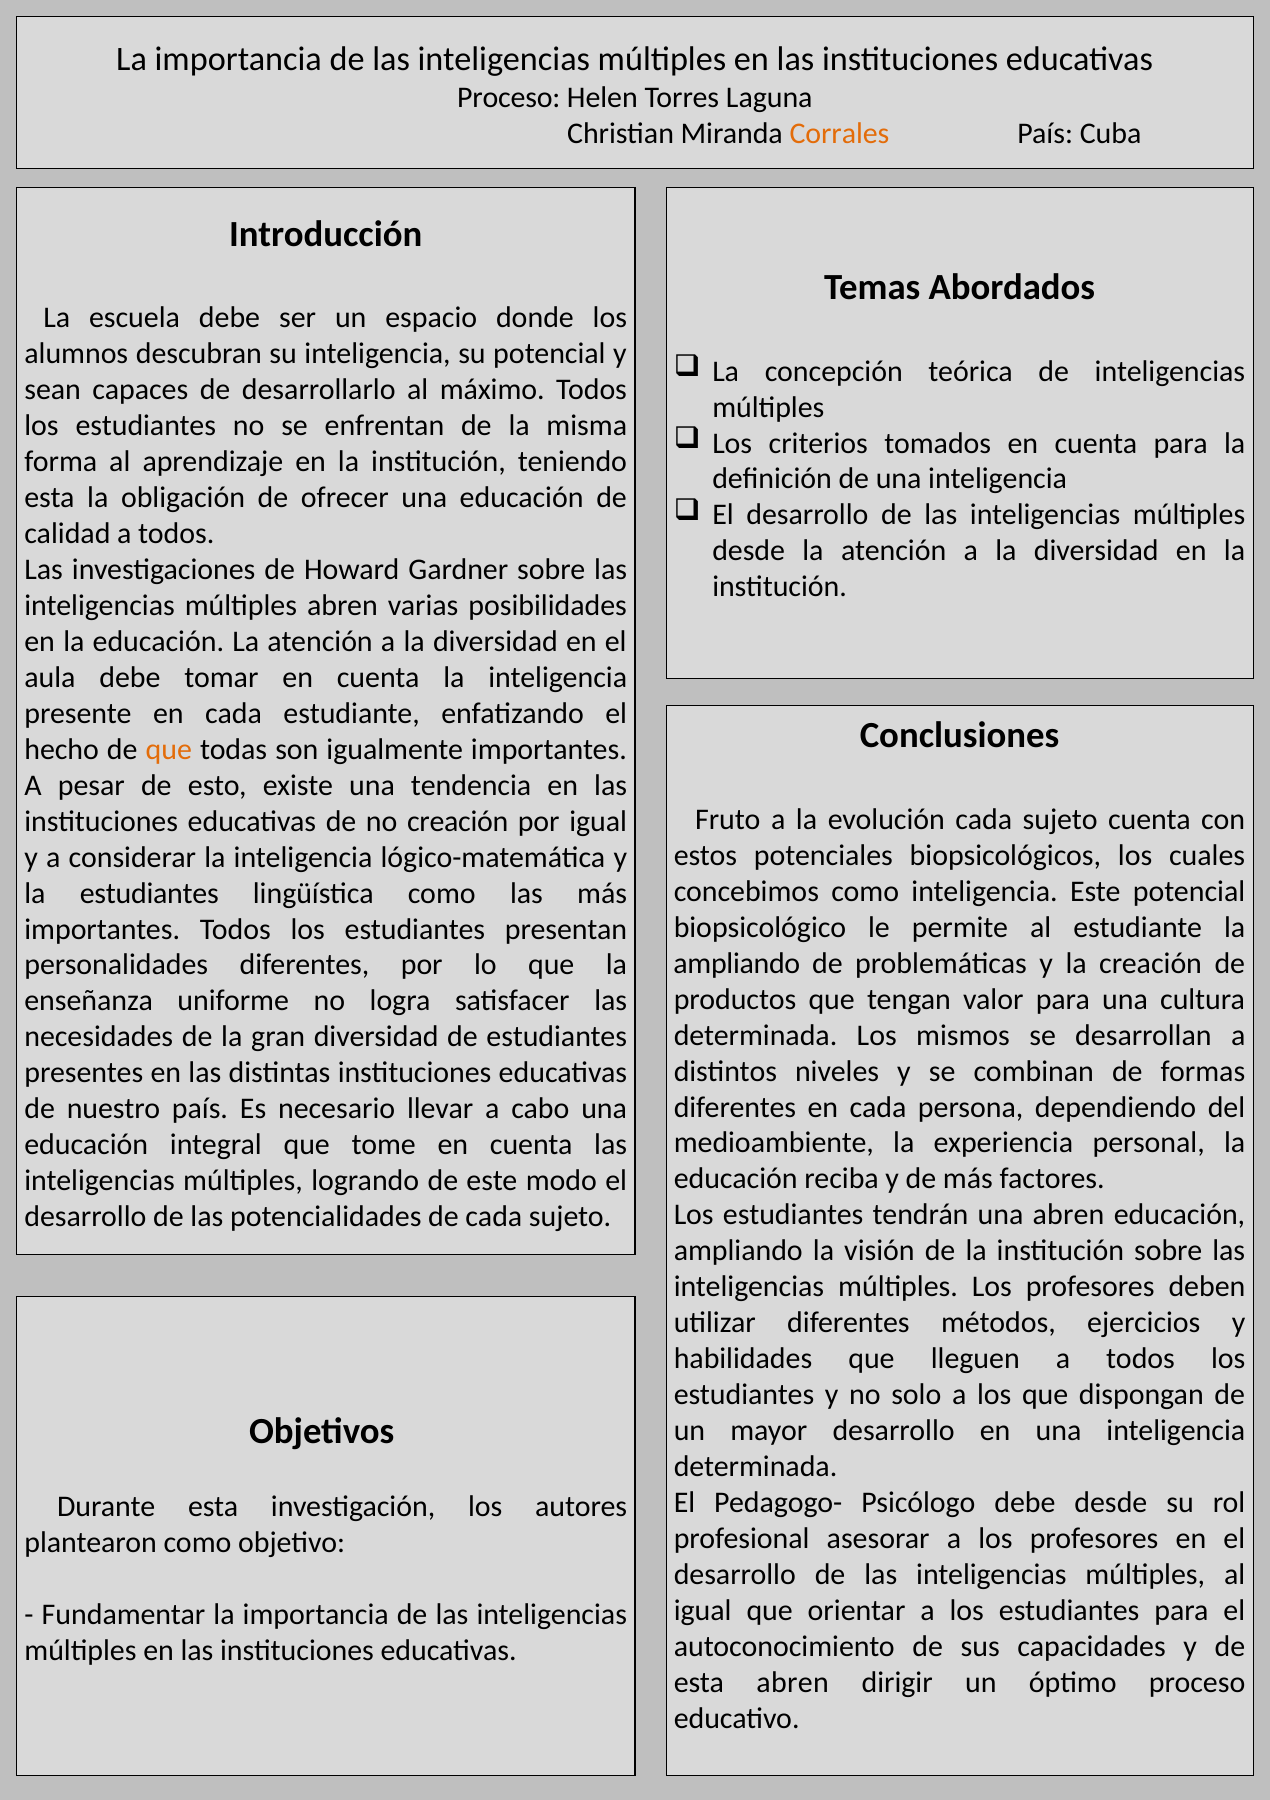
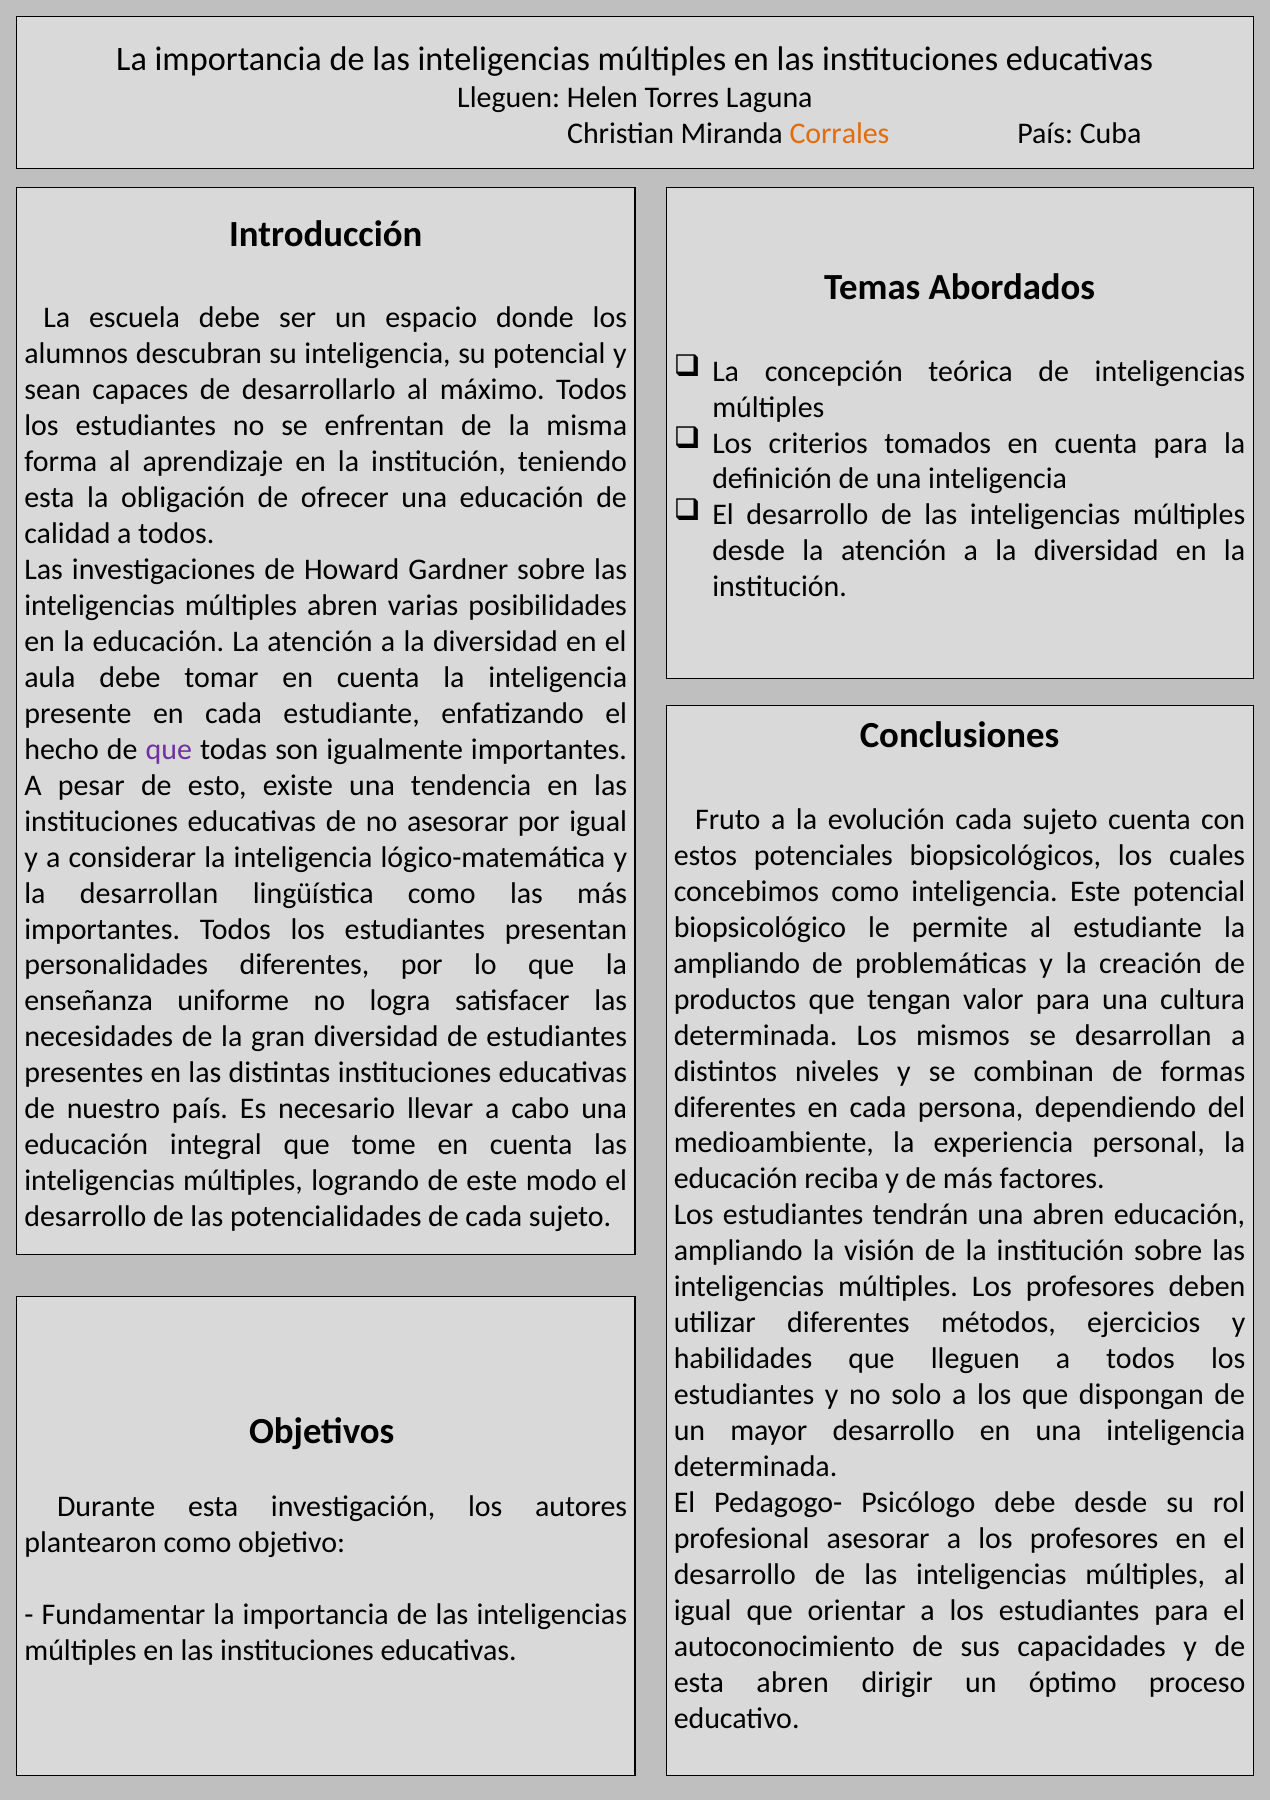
Proceso at (509, 97): Proceso -> Lleguen
que at (169, 749) colour: orange -> purple
no creación: creación -> asesorar
la estudiantes: estudiantes -> desarrollan
